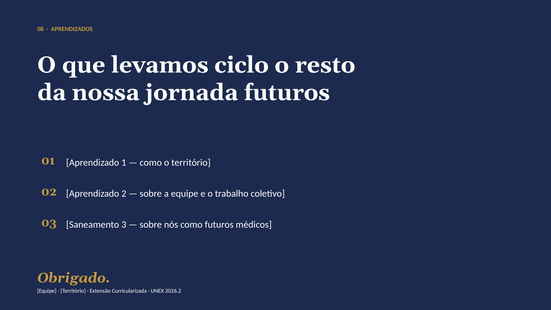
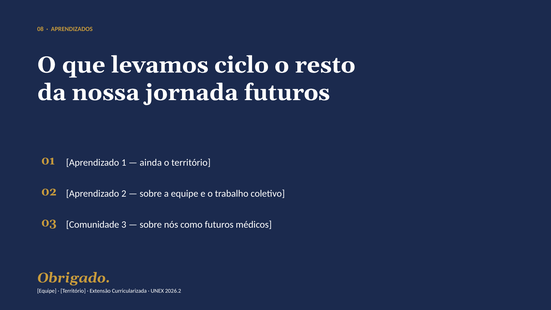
como at (151, 163): como -> ainda
Saneamento: Saneamento -> Comunidade
